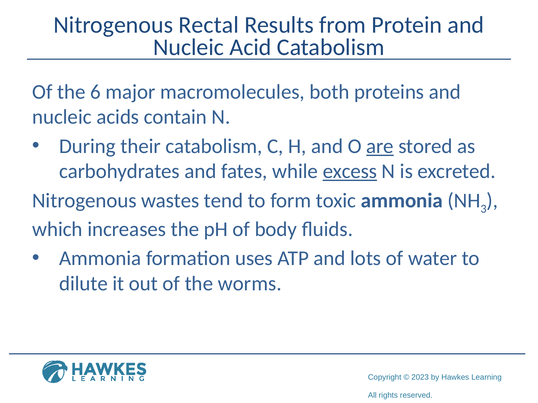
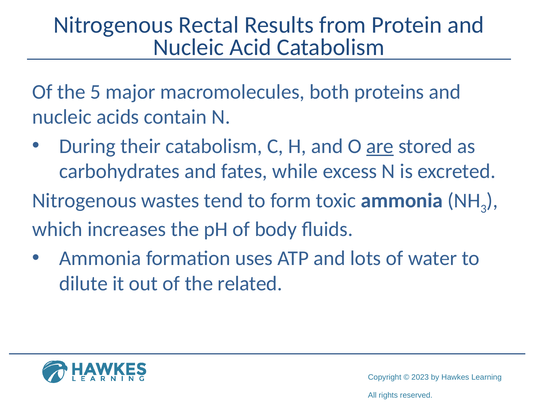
6: 6 -> 5
excess underline: present -> none
worms: worms -> related
